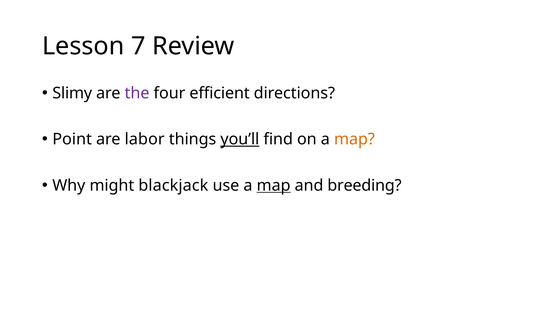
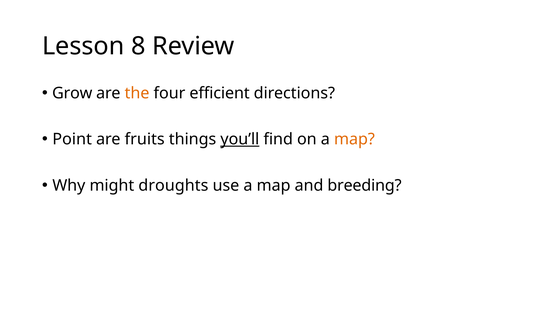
7: 7 -> 8
Slimy: Slimy -> Grow
the colour: purple -> orange
labor: labor -> fruits
blackjack: blackjack -> droughts
map at (274, 185) underline: present -> none
